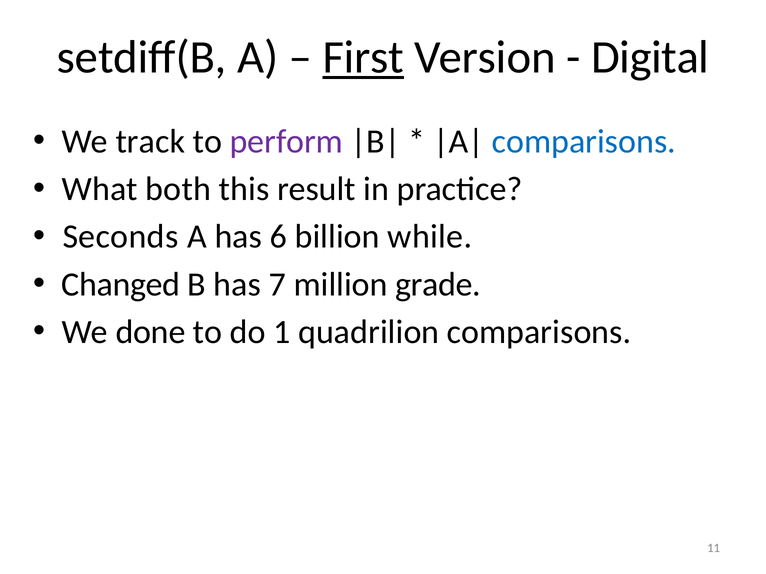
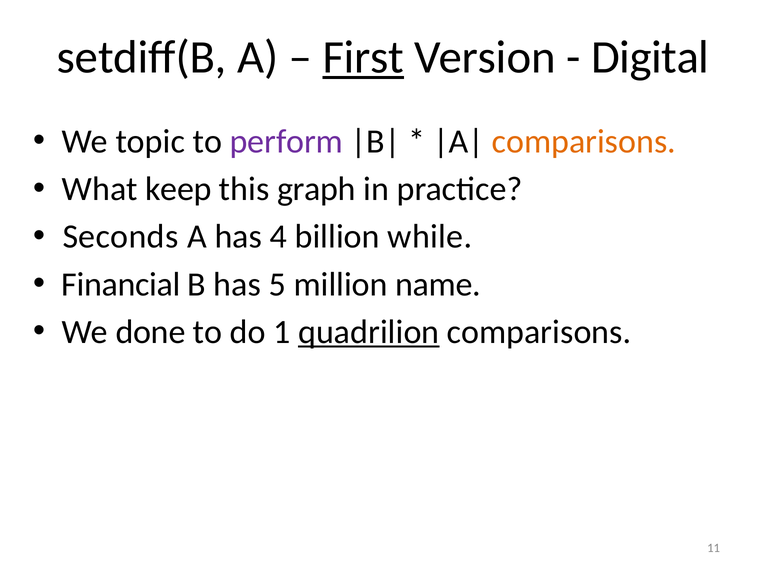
track: track -> topic
comparisons at (584, 142) colour: blue -> orange
both: both -> keep
result: result -> graph
6: 6 -> 4
Changed: Changed -> Financial
7: 7 -> 5
grade: grade -> name
quadrilion underline: none -> present
